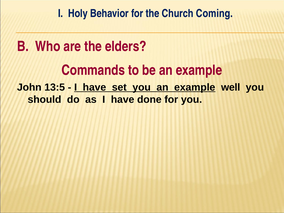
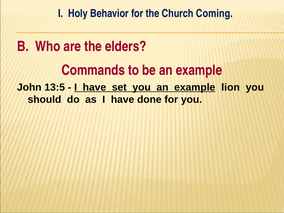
well: well -> lion
